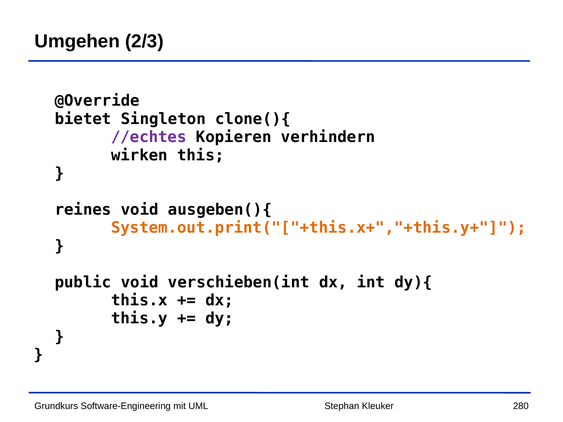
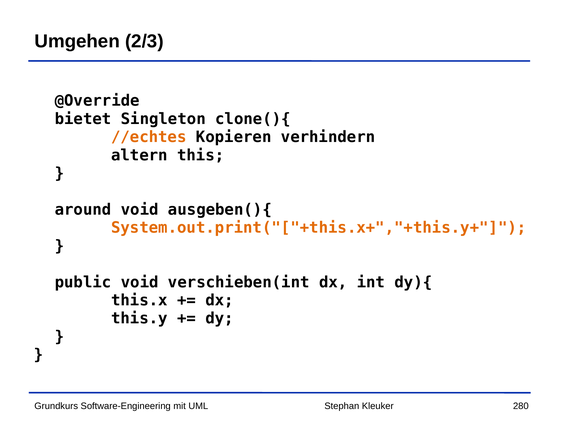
//echtes colour: purple -> orange
wirken: wirken -> altern
reines: reines -> around
